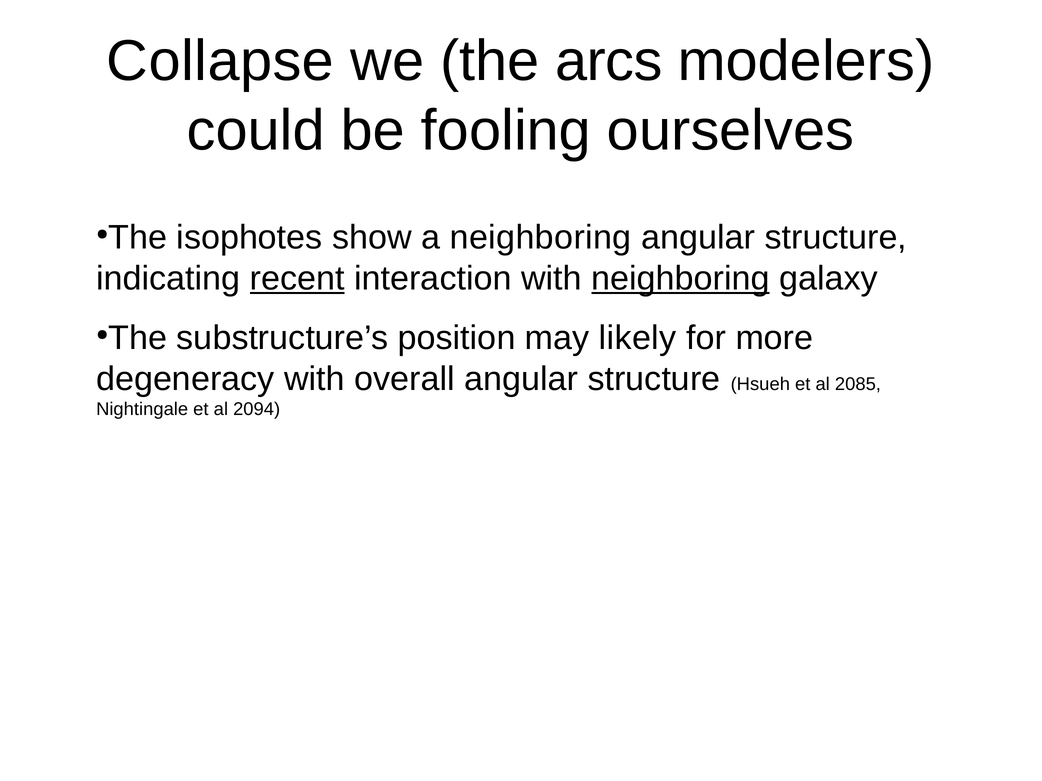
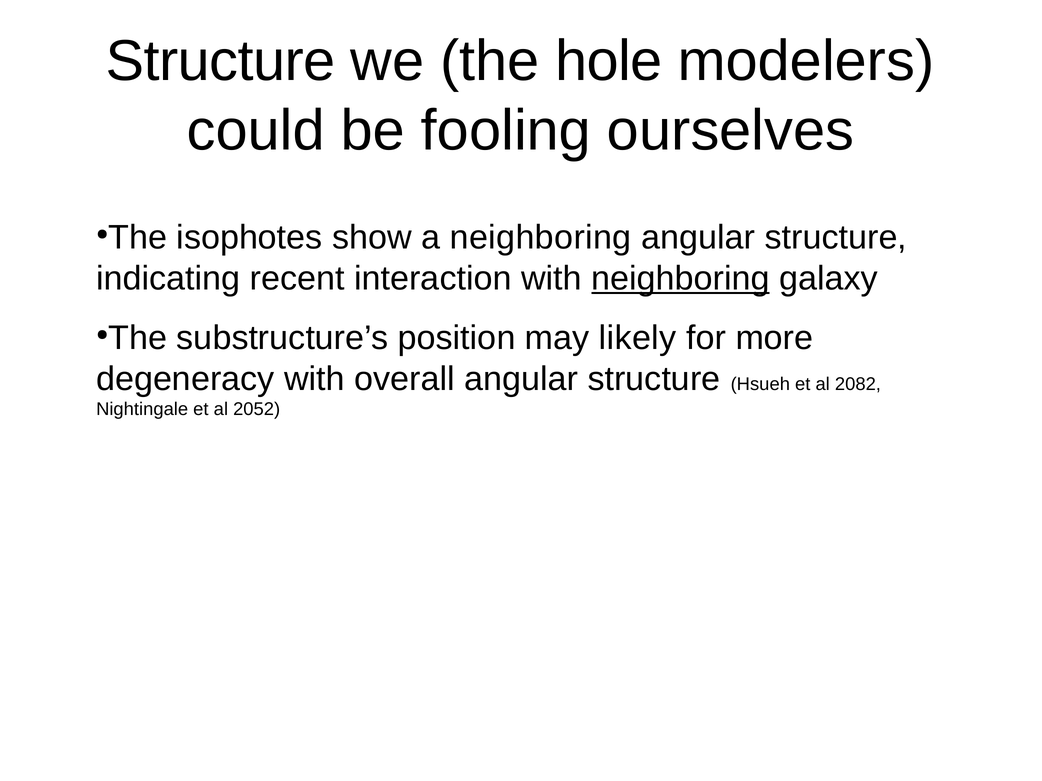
Collapse at (220, 61): Collapse -> Structure
arcs: arcs -> hole
recent underline: present -> none
2085: 2085 -> 2082
2094: 2094 -> 2052
